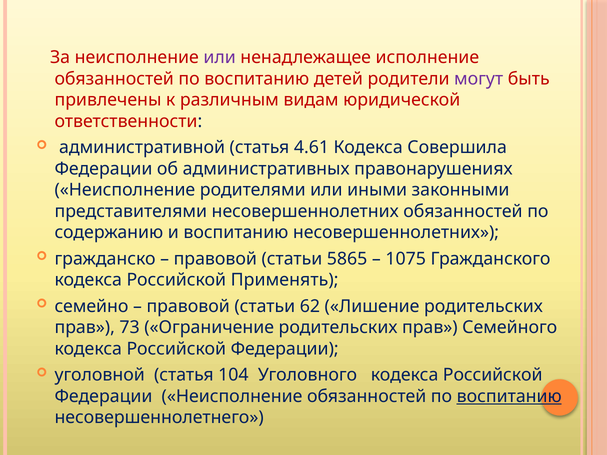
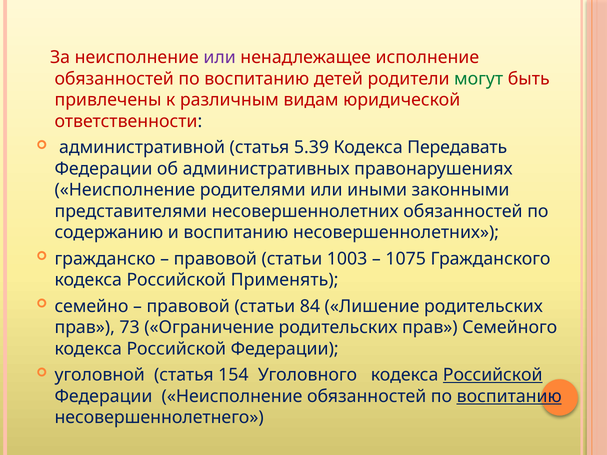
могут colour: purple -> green
4.61: 4.61 -> 5.39
Совершила: Совершила -> Передавать
5865: 5865 -> 1003
62: 62 -> 84
104: 104 -> 154
Российской at (493, 375) underline: none -> present
